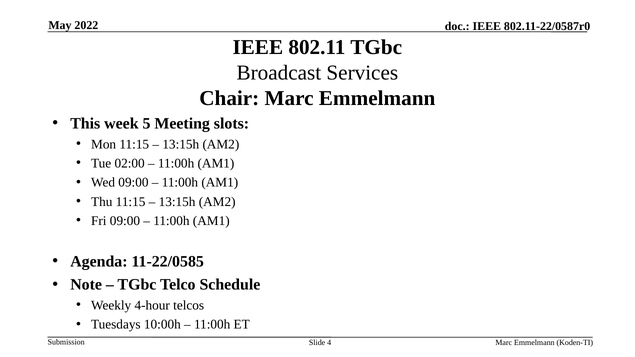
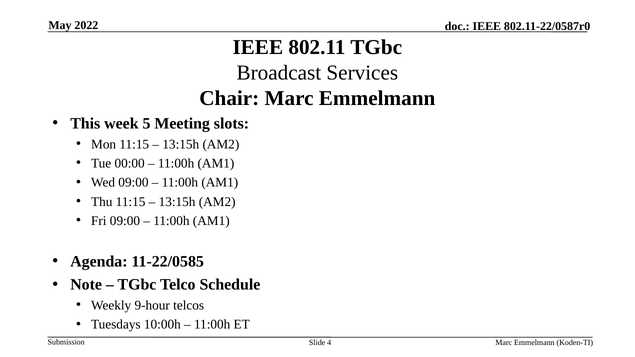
02:00: 02:00 -> 00:00
4-hour: 4-hour -> 9-hour
